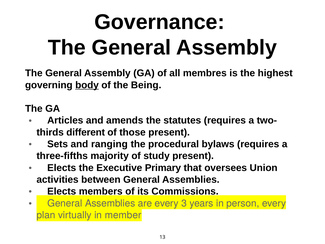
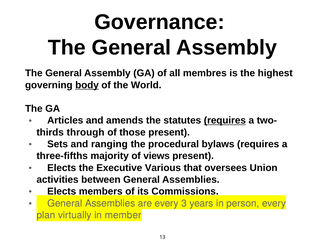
Being: Being -> World
requires at (225, 120) underline: none -> present
different: different -> through
study: study -> views
Primary: Primary -> Various
